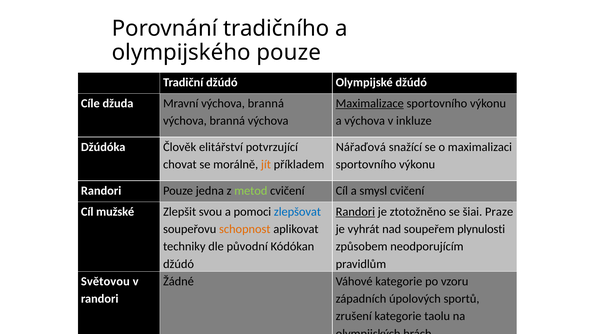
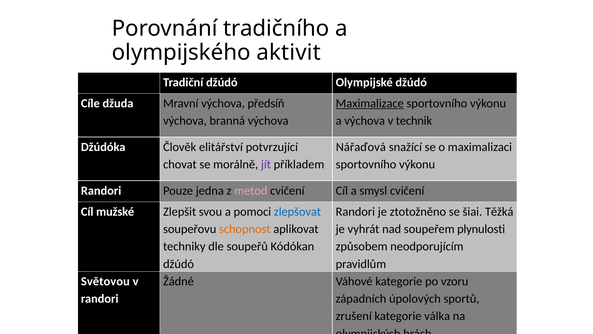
olympijského pouze: pouze -> aktivit
Mravní výchova branná: branná -> předsíň
inkluze: inkluze -> technik
jít colour: orange -> purple
metod colour: light green -> pink
Randori at (355, 211) underline: present -> none
Praze: Praze -> Těžká
původní: původní -> soupeřů
taolu: taolu -> válka
